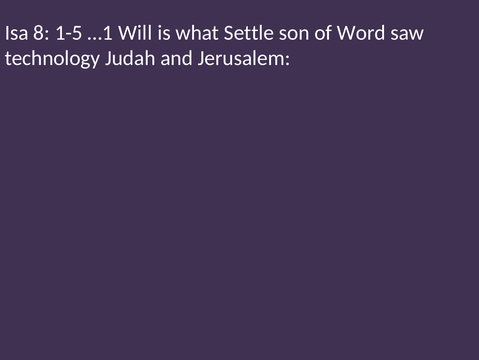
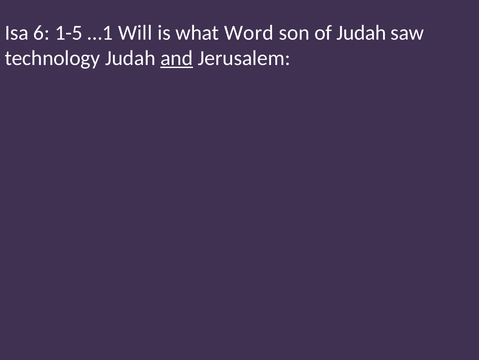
8: 8 -> 6
Settle: Settle -> Word
of Word: Word -> Judah
and underline: none -> present
